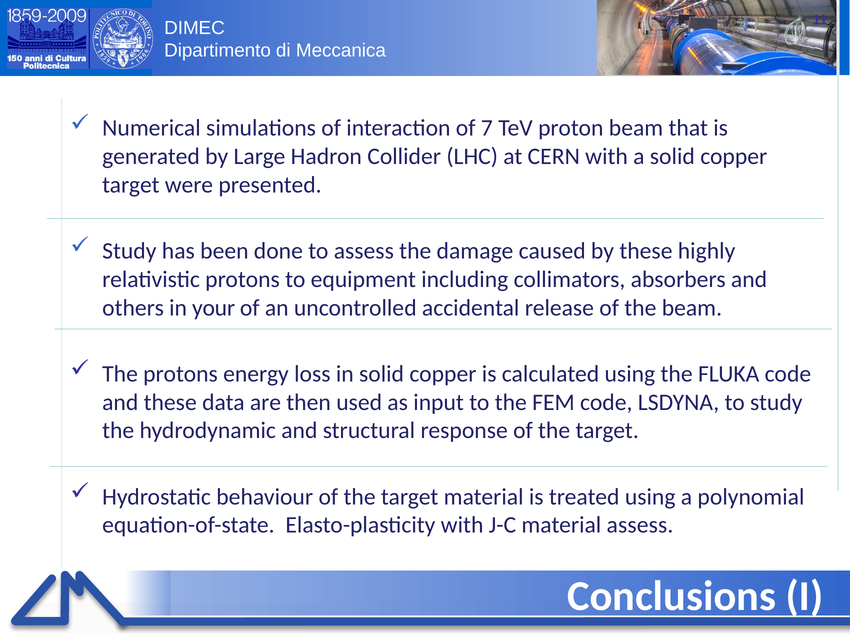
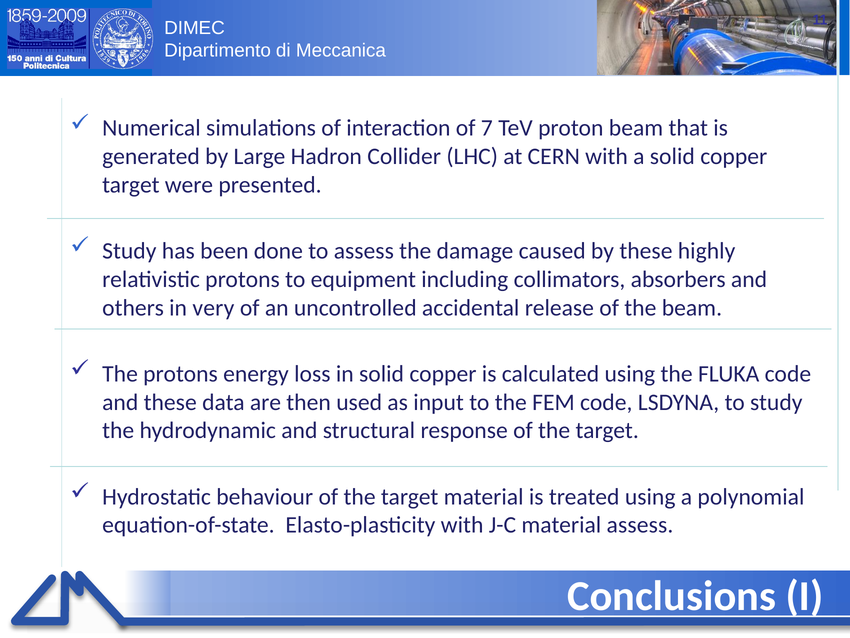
your: your -> very
